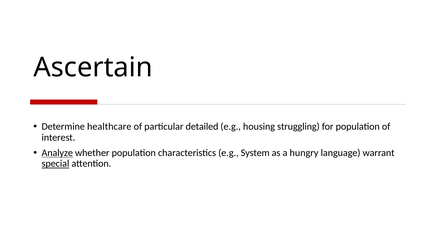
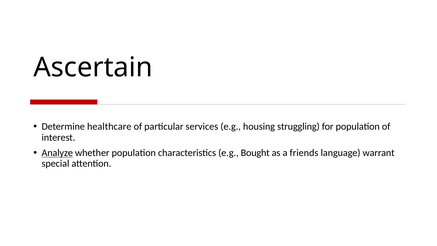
detailed: detailed -> services
System: System -> Bought
hungry: hungry -> friends
special underline: present -> none
